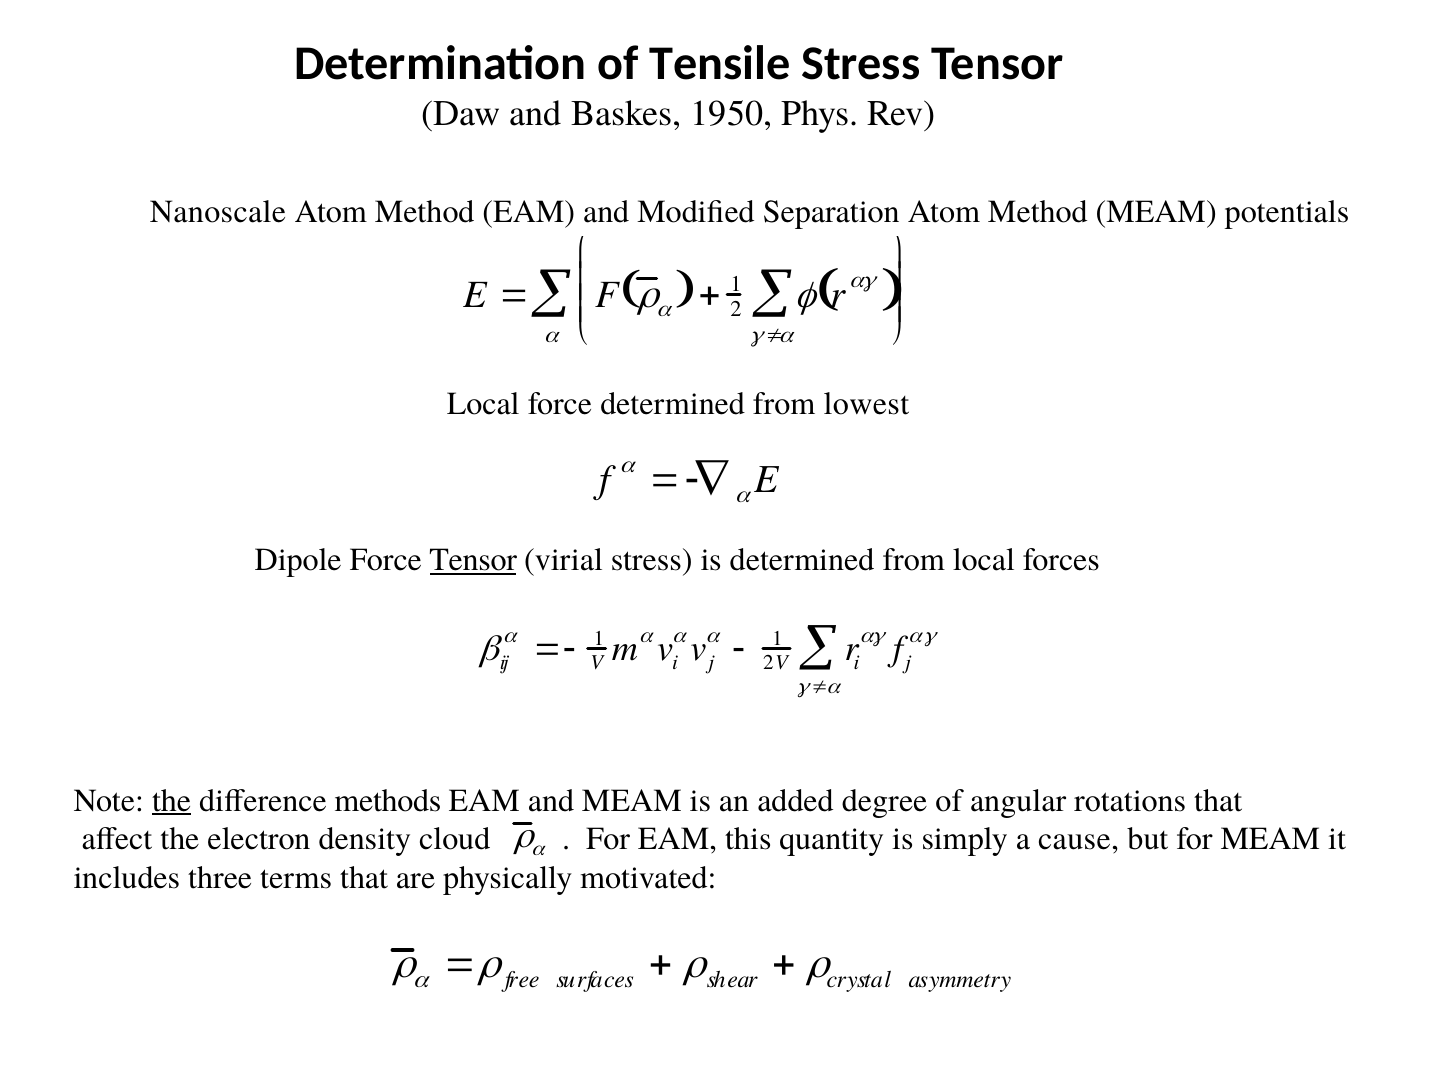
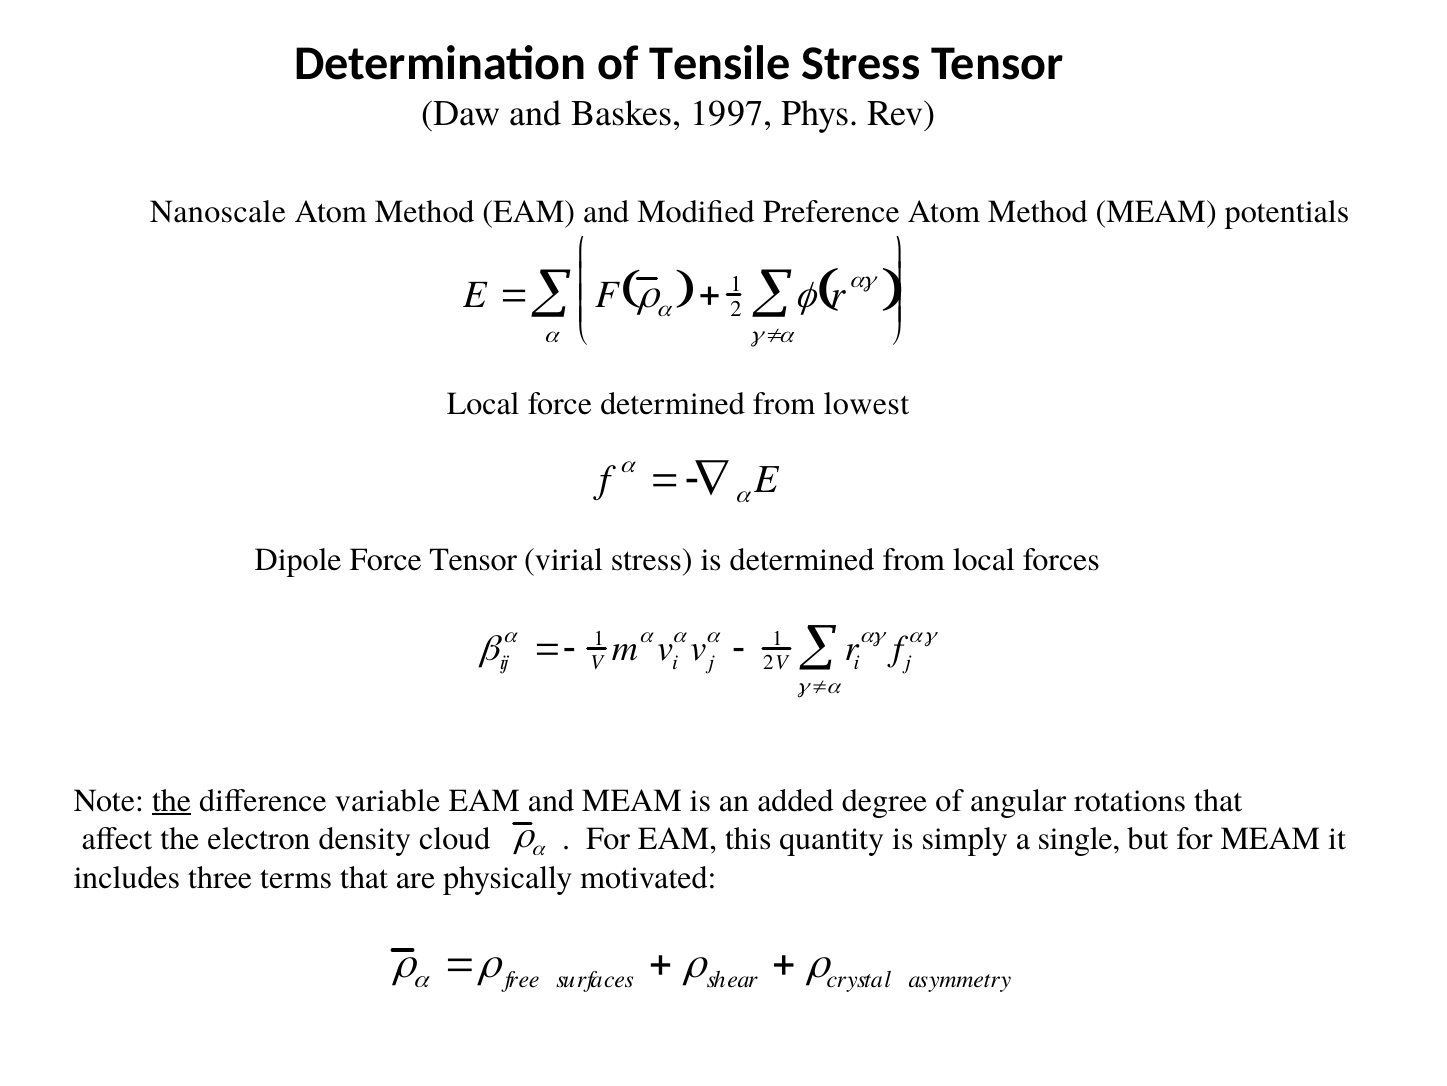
1950: 1950 -> 1997
Separation: Separation -> Preference
Tensor at (473, 560) underline: present -> none
methods: methods -> variable
cause: cause -> single
